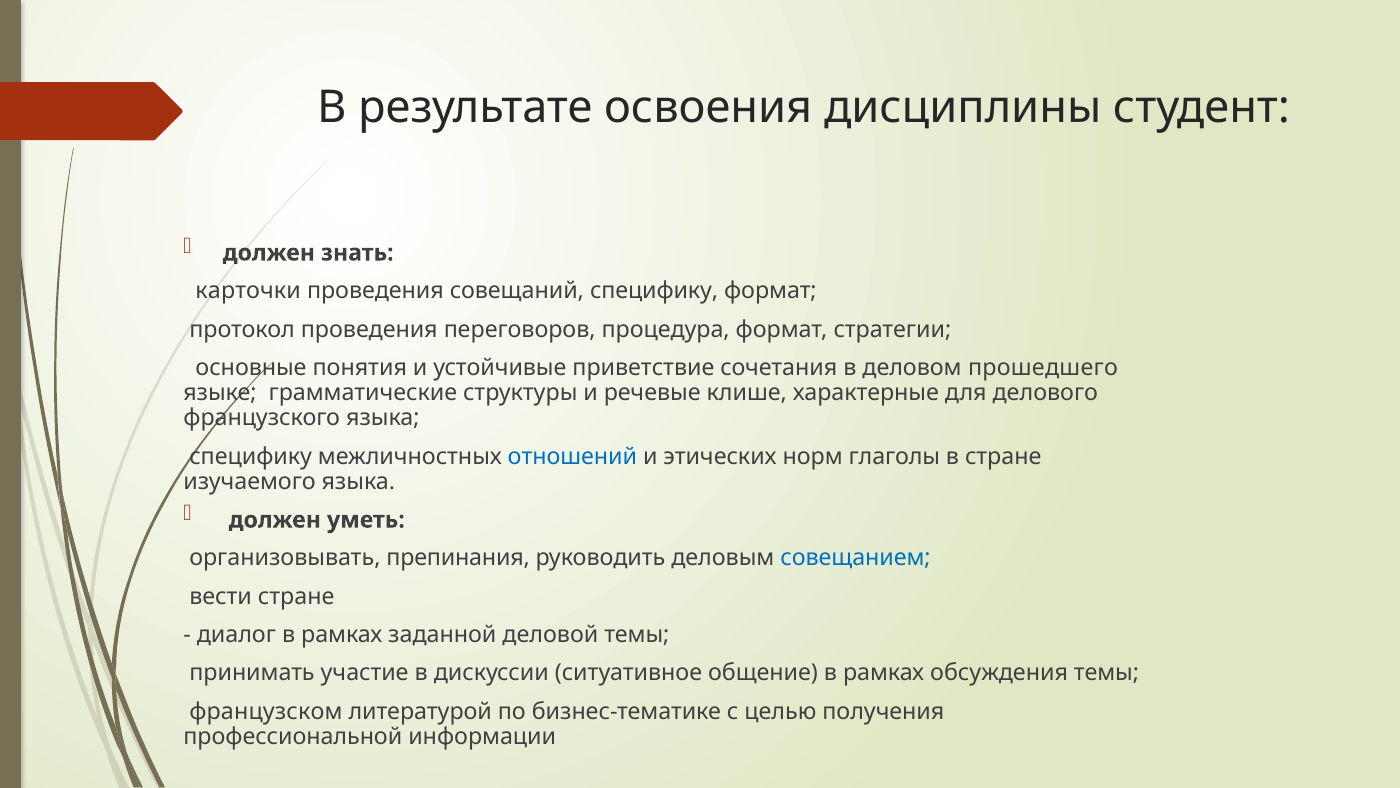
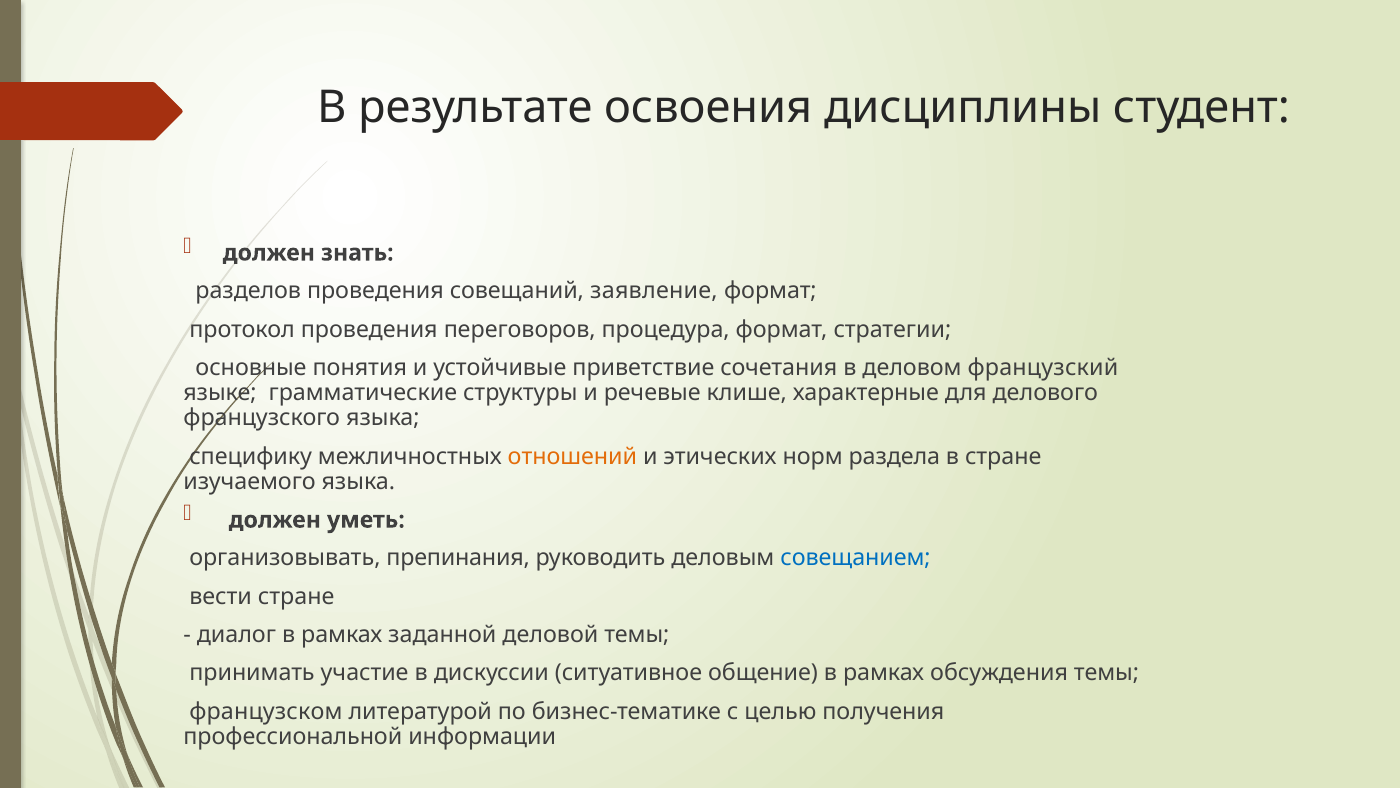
карточки: карточки -> разделов
совещаний специфику: специфику -> заявление
прошедшего: прошедшего -> французский
отношений colour: blue -> orange
глаголы: глаголы -> раздела
